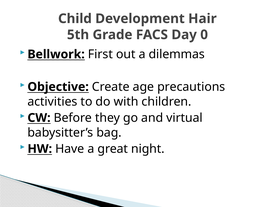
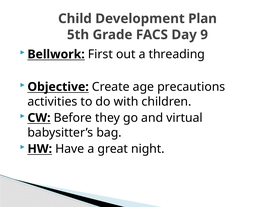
Hair: Hair -> Plan
0: 0 -> 9
dilemmas: dilemmas -> threading
